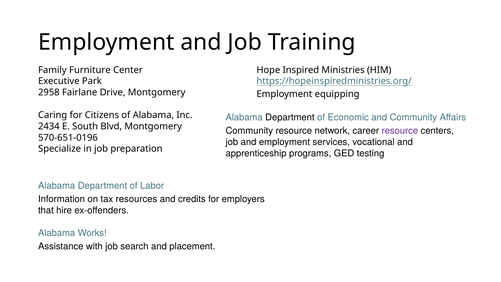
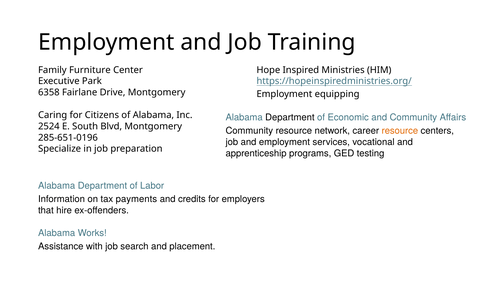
2958: 2958 -> 6358
2434: 2434 -> 2524
resource at (400, 131) colour: purple -> orange
570-651-0196: 570-651-0196 -> 285-651-0196
resources: resources -> payments
